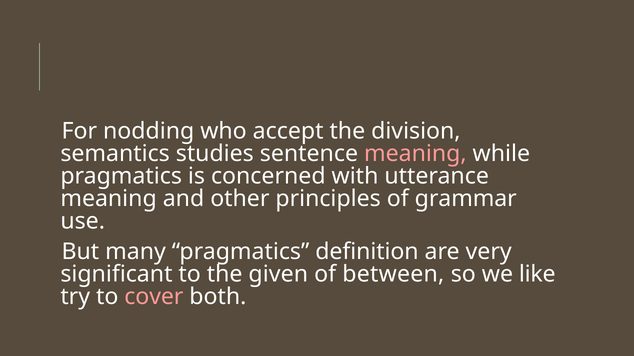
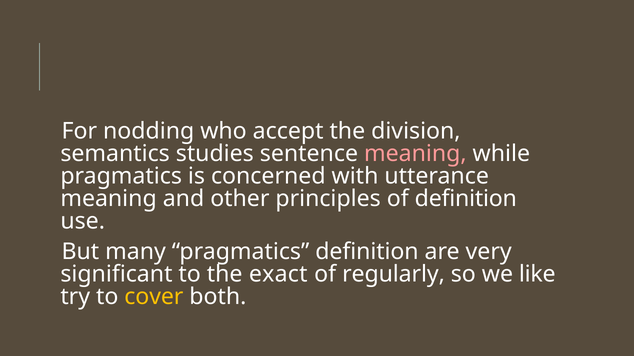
of grammar: grammar -> definition
given: given -> exact
between: between -> regularly
cover colour: pink -> yellow
